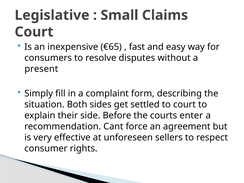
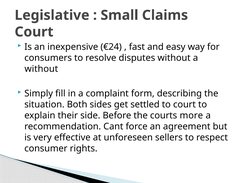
€65: €65 -> €24
present at (41, 69): present -> without
enter: enter -> more
